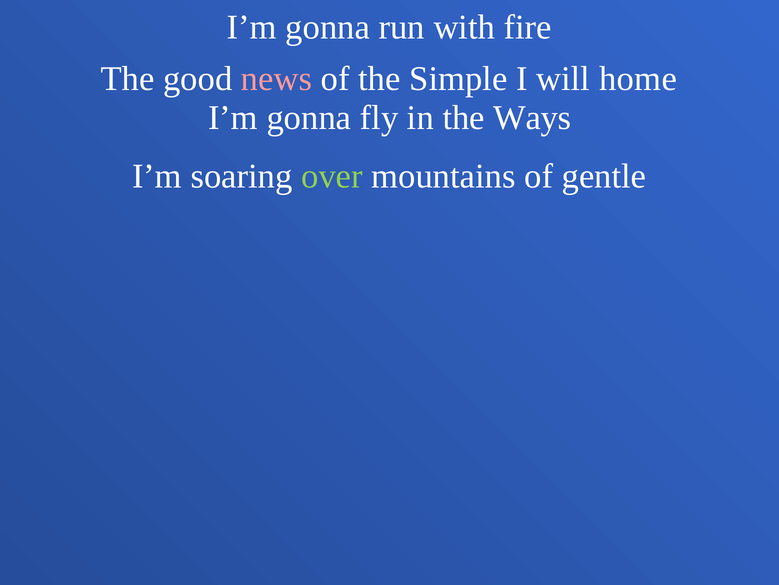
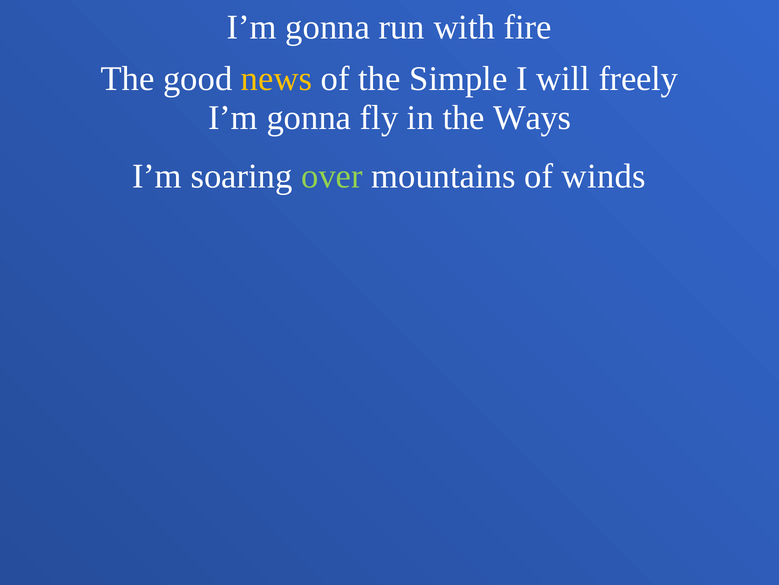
news colour: pink -> yellow
home: home -> freely
gentle: gentle -> winds
